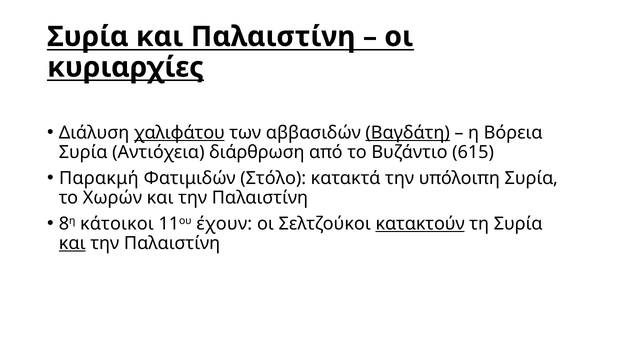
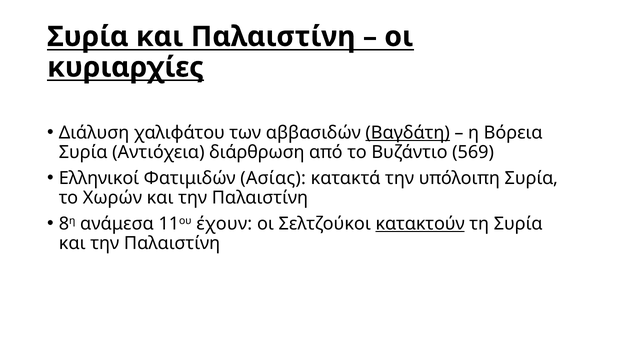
χαλιφάτου underline: present -> none
615: 615 -> 569
Παρακμή: Παρακμή -> Ελληνικοί
Στόλο: Στόλο -> Ασίας
κάτοικοι: κάτοικοι -> ανάμεσα
και at (72, 243) underline: present -> none
